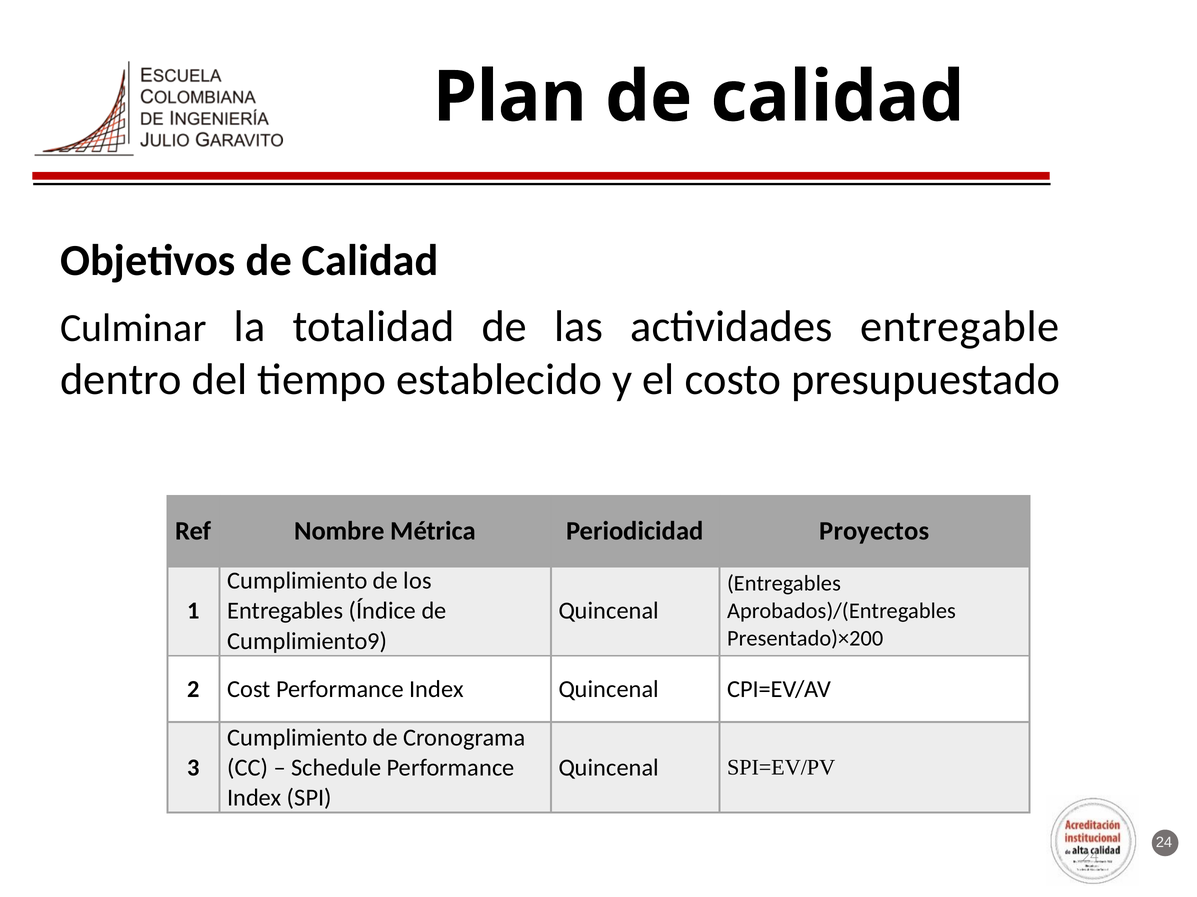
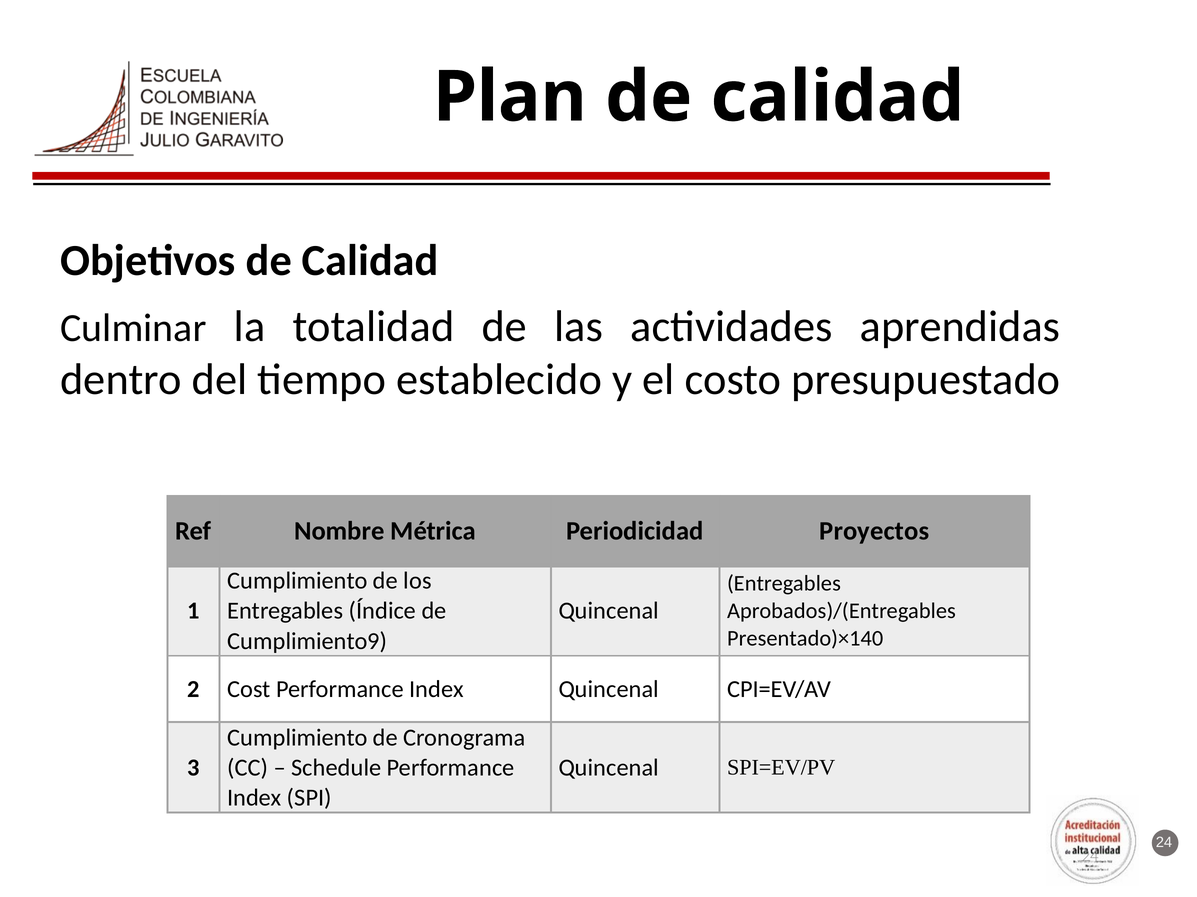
entregable: entregable -> aprendidas
Presentado)×200: Presentado)×200 -> Presentado)×140
